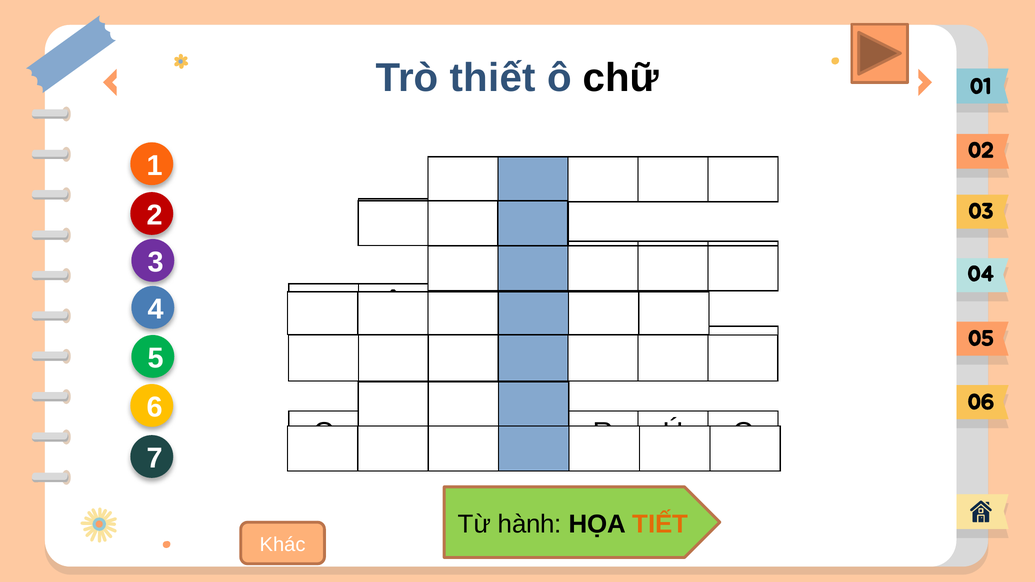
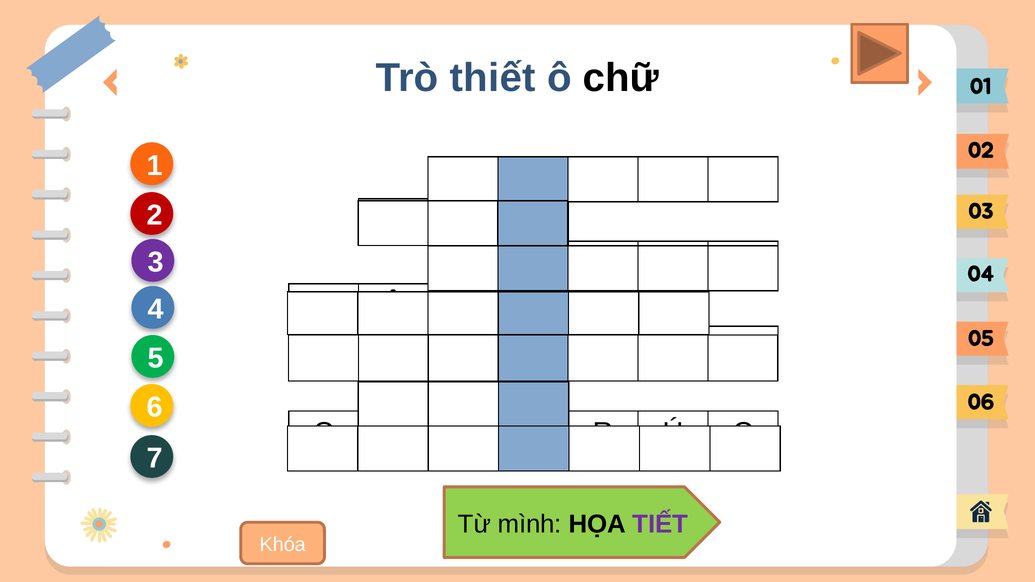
hành: hành -> mình
TIẾT colour: orange -> purple
Khác: Khác -> Khóa
